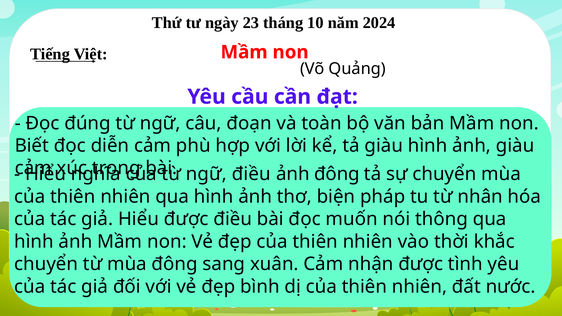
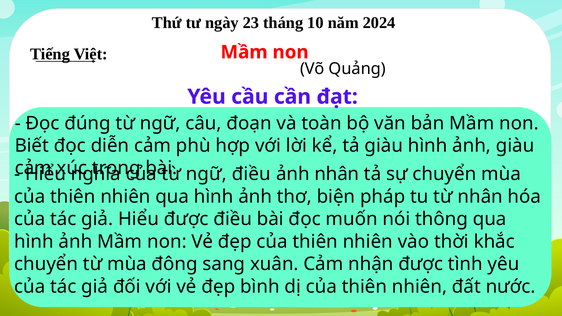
ảnh đông: đông -> nhân
